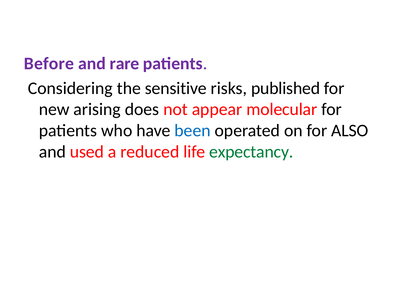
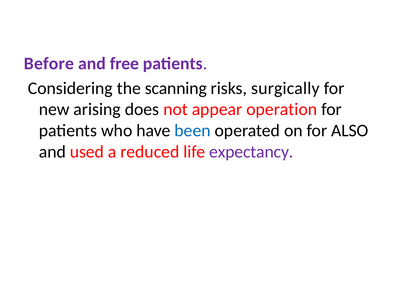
rare: rare -> free
sensitive: sensitive -> scanning
published: published -> surgically
molecular: molecular -> operation
expectancy colour: green -> purple
